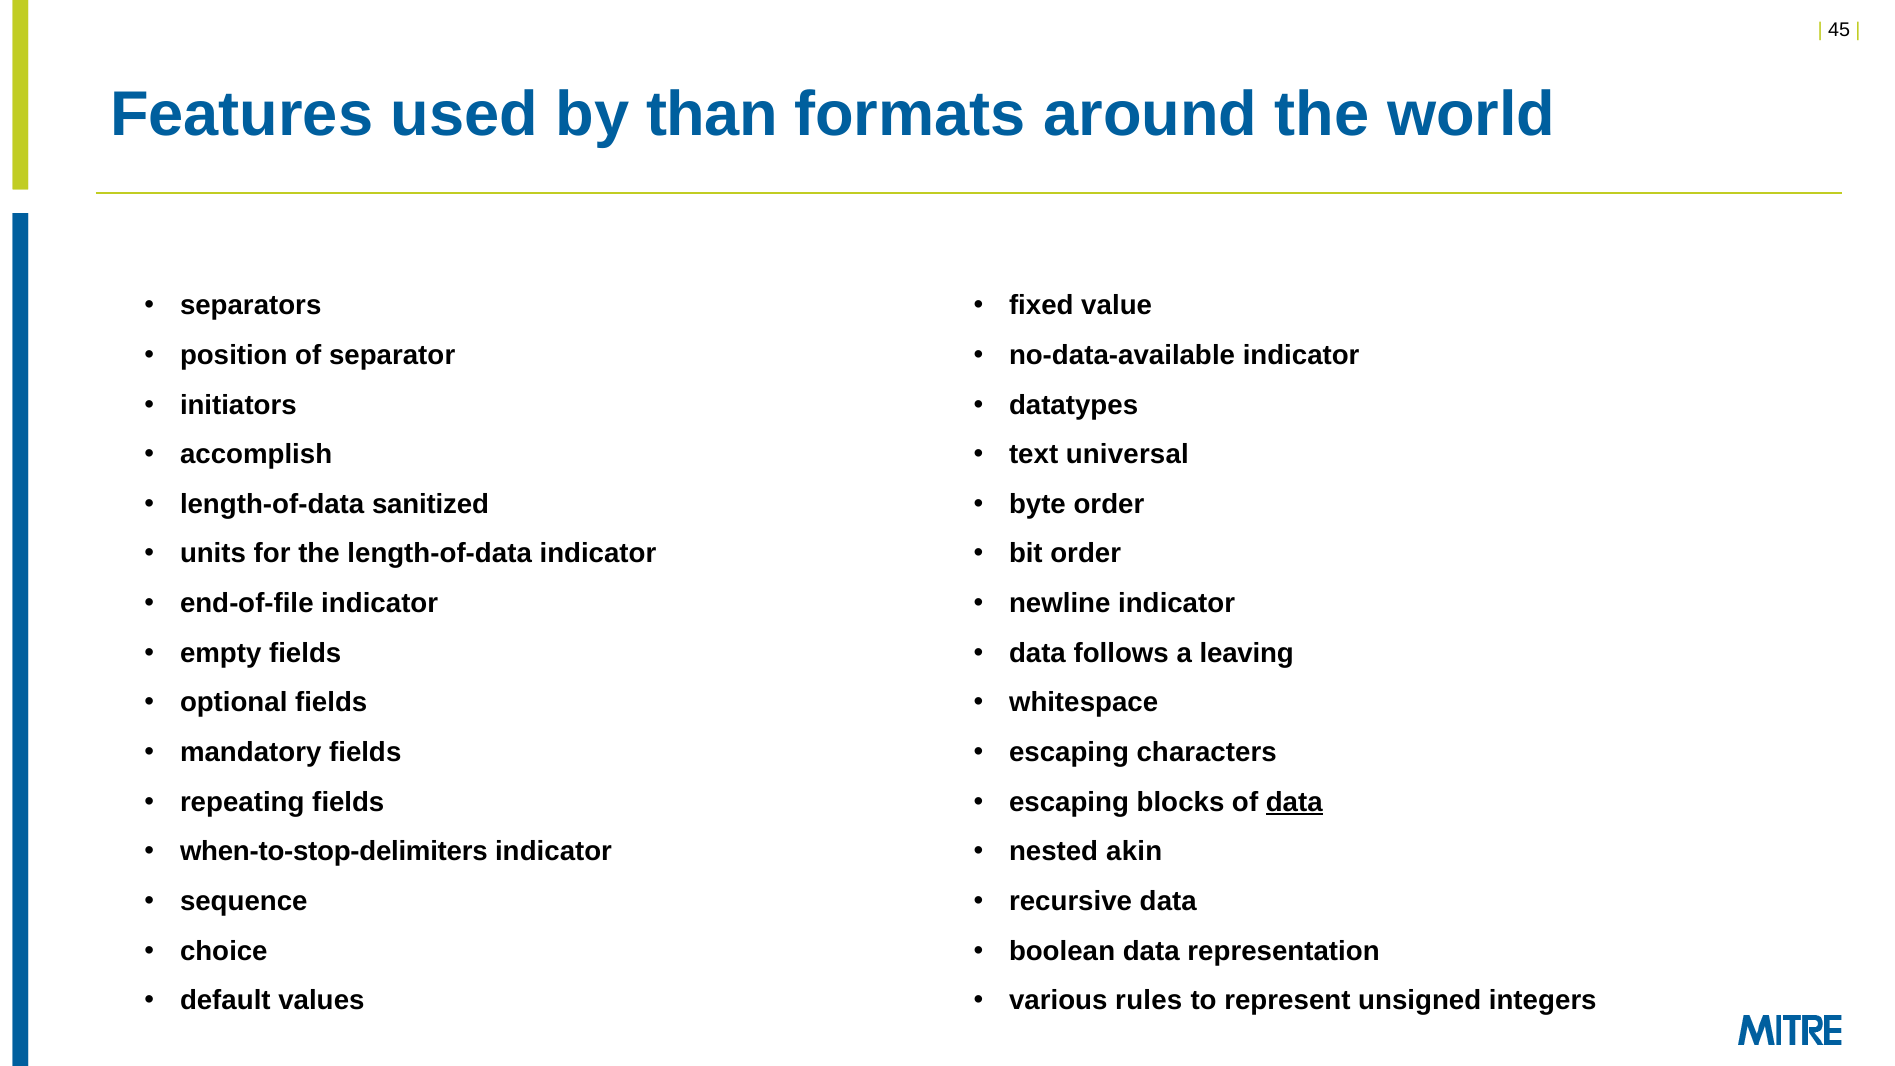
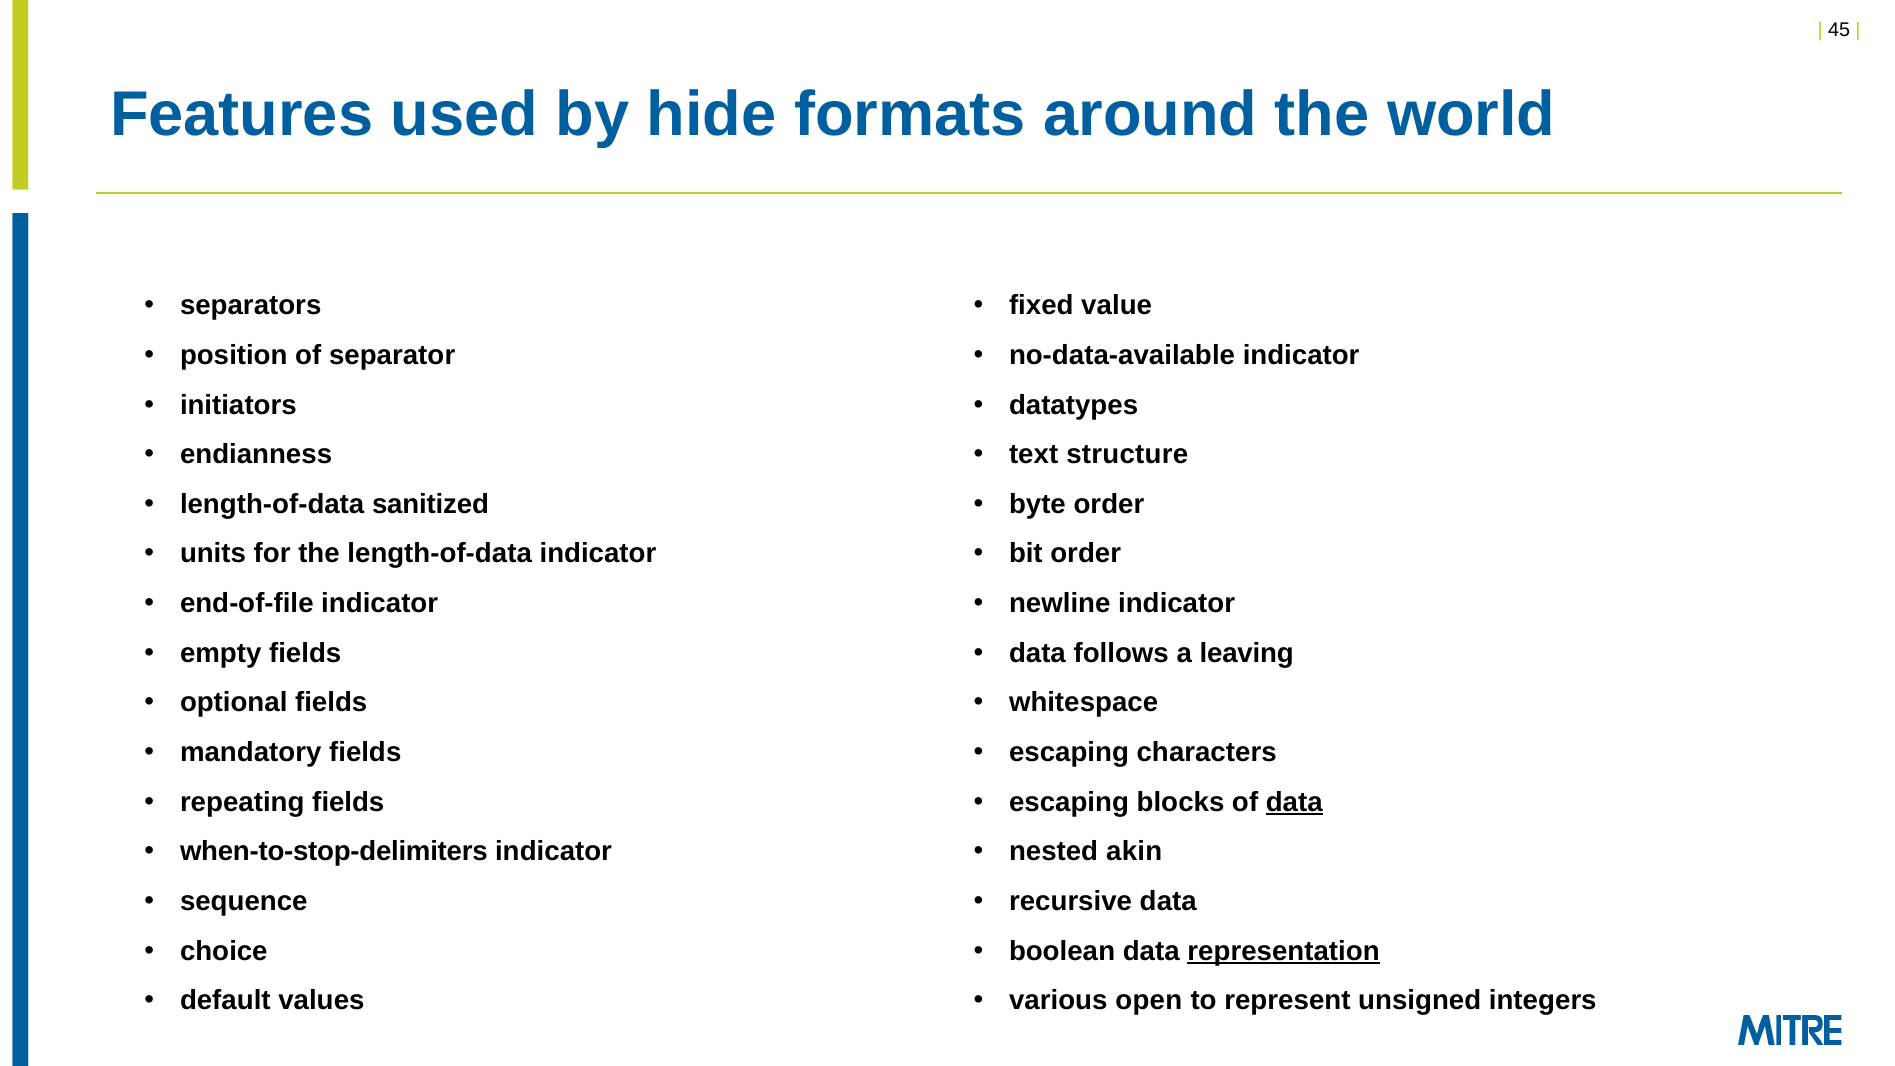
than: than -> hide
accomplish: accomplish -> endianness
universal: universal -> structure
representation underline: none -> present
rules: rules -> open
